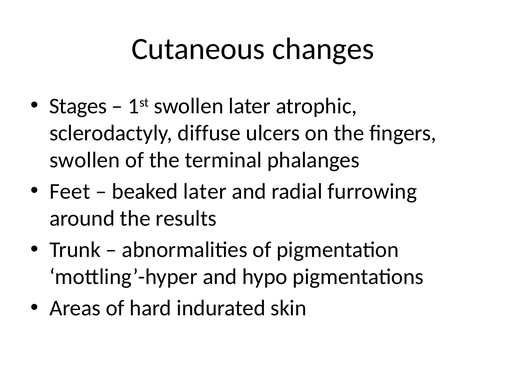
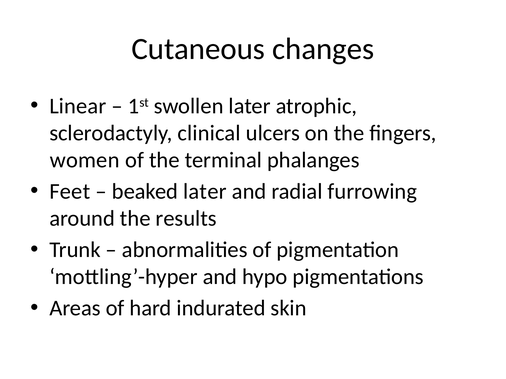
Stages: Stages -> Linear
diffuse: diffuse -> clinical
swollen at (85, 160): swollen -> women
